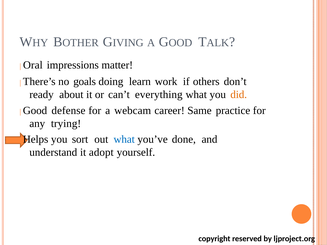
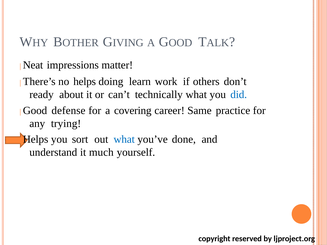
Oral: Oral -> Neat
no goals: goals -> helps
everything: everything -> technically
did colour: orange -> blue
webcam: webcam -> covering
adopt: adopt -> much
